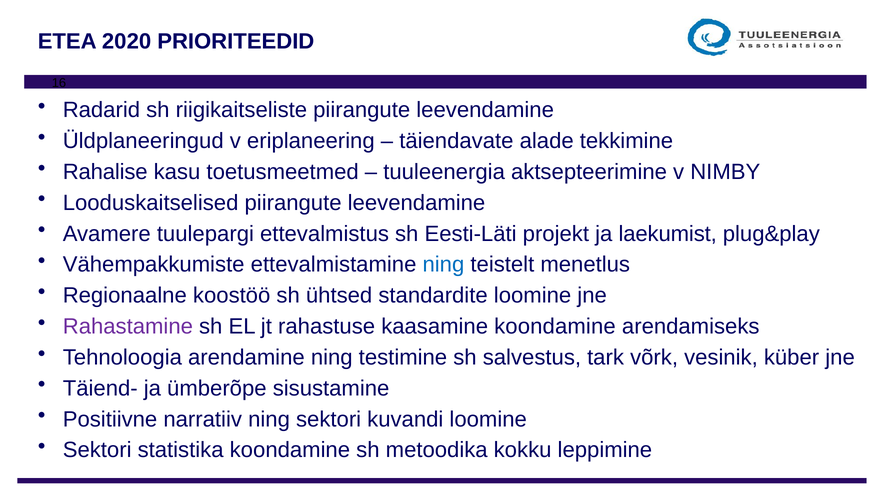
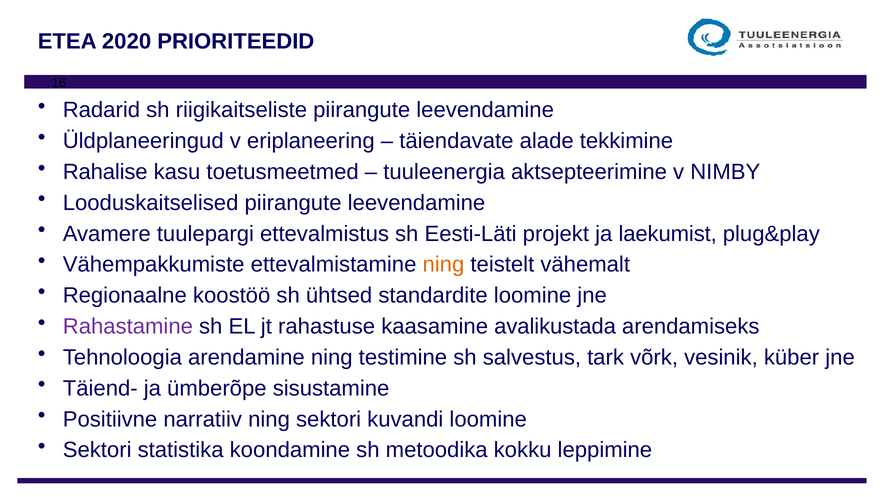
ning at (443, 265) colour: blue -> orange
menetlus: menetlus -> vähemalt
kaasamine koondamine: koondamine -> avalikustada
